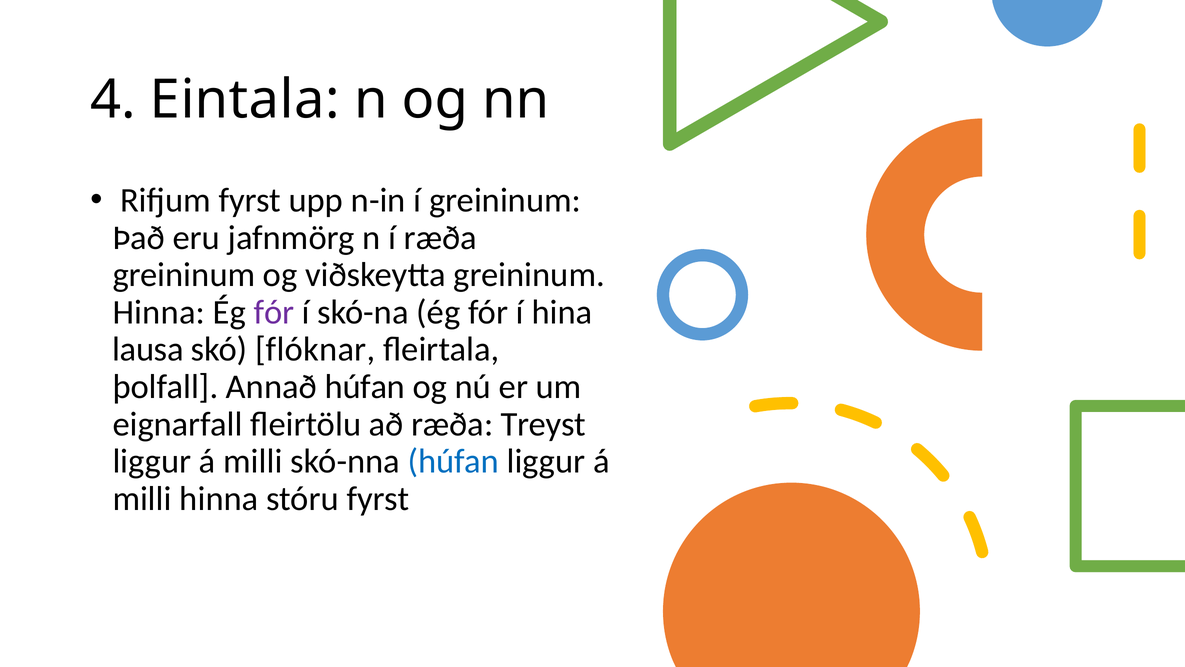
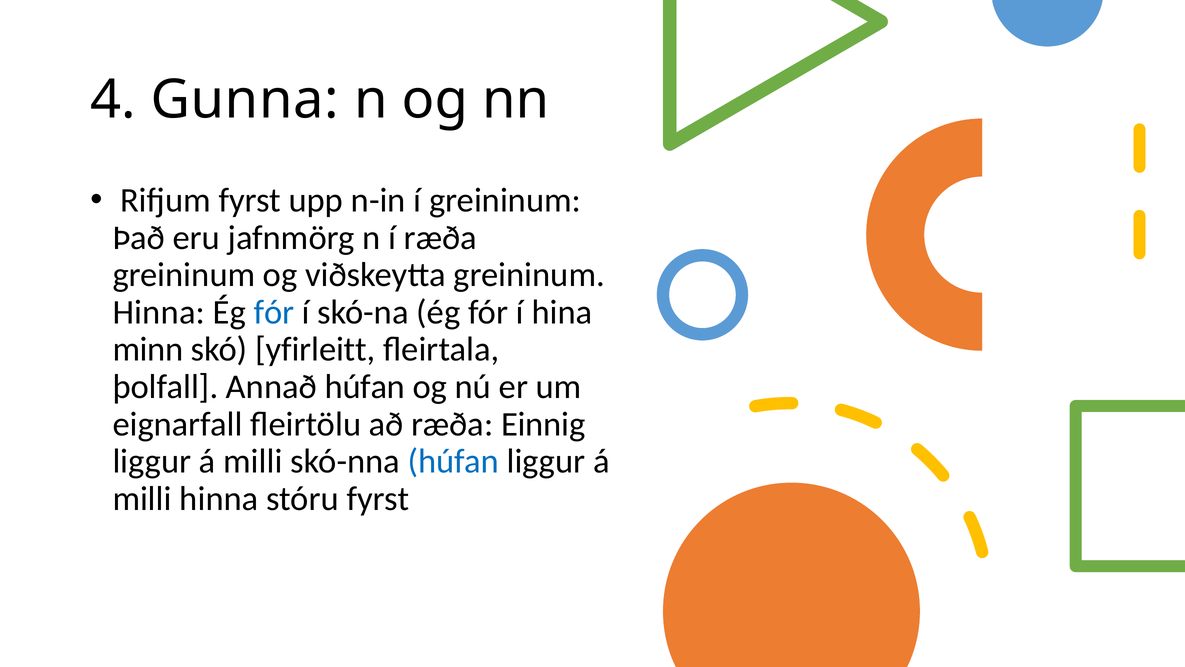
Eintala: Eintala -> Gunna
fór at (274, 312) colour: purple -> blue
lausa: lausa -> minn
flóknar: flóknar -> yfirleitt
Treyst: Treyst -> Einnig
